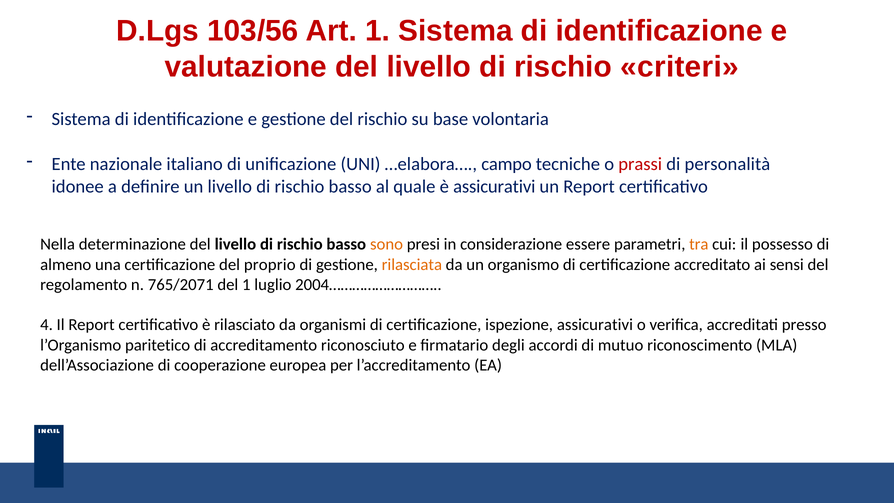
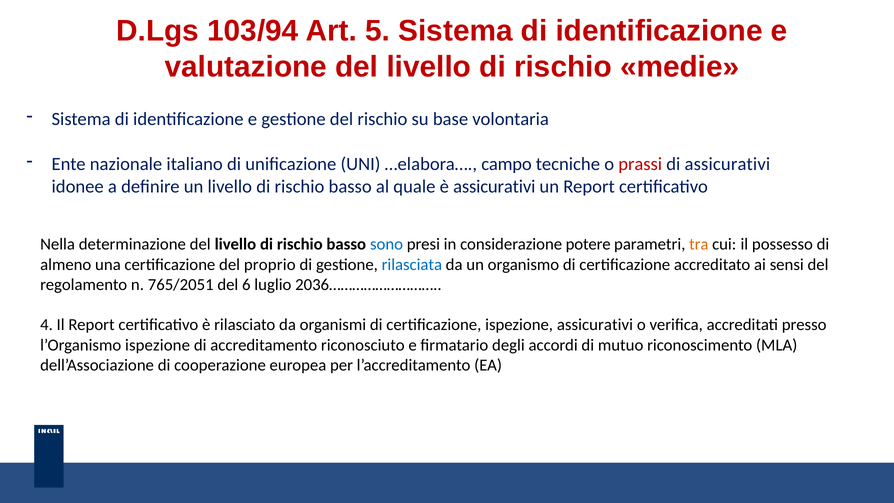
103/56: 103/56 -> 103/94
Art 1: 1 -> 5
criteri: criteri -> medie
di personalità: personalità -> assicurativi
sono colour: orange -> blue
essere: essere -> potere
rilasciata colour: orange -> blue
765/2071: 765/2071 -> 765/2051
del 1: 1 -> 6
2004………………………: 2004……………………… -> 2036………………………
l’Organismo paritetico: paritetico -> ispezione
